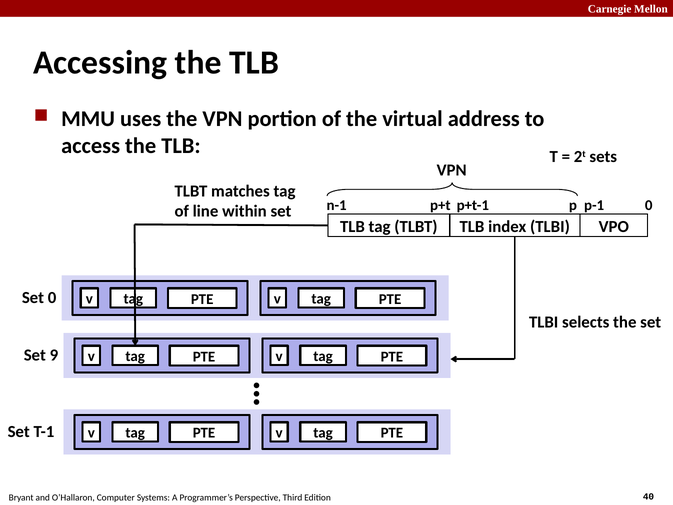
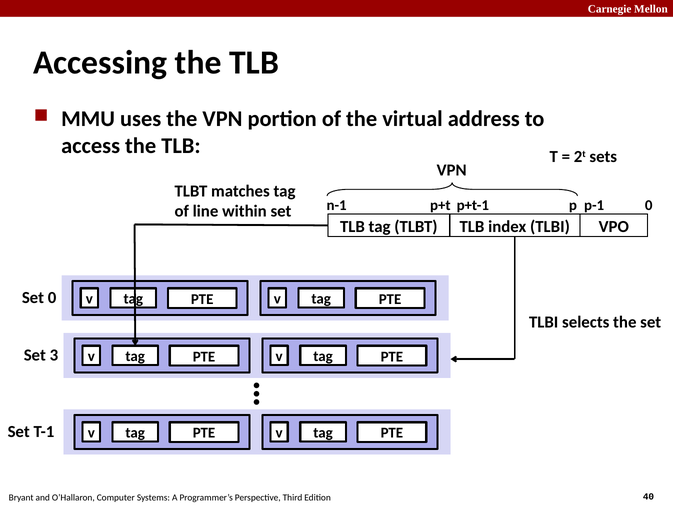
9: 9 -> 3
